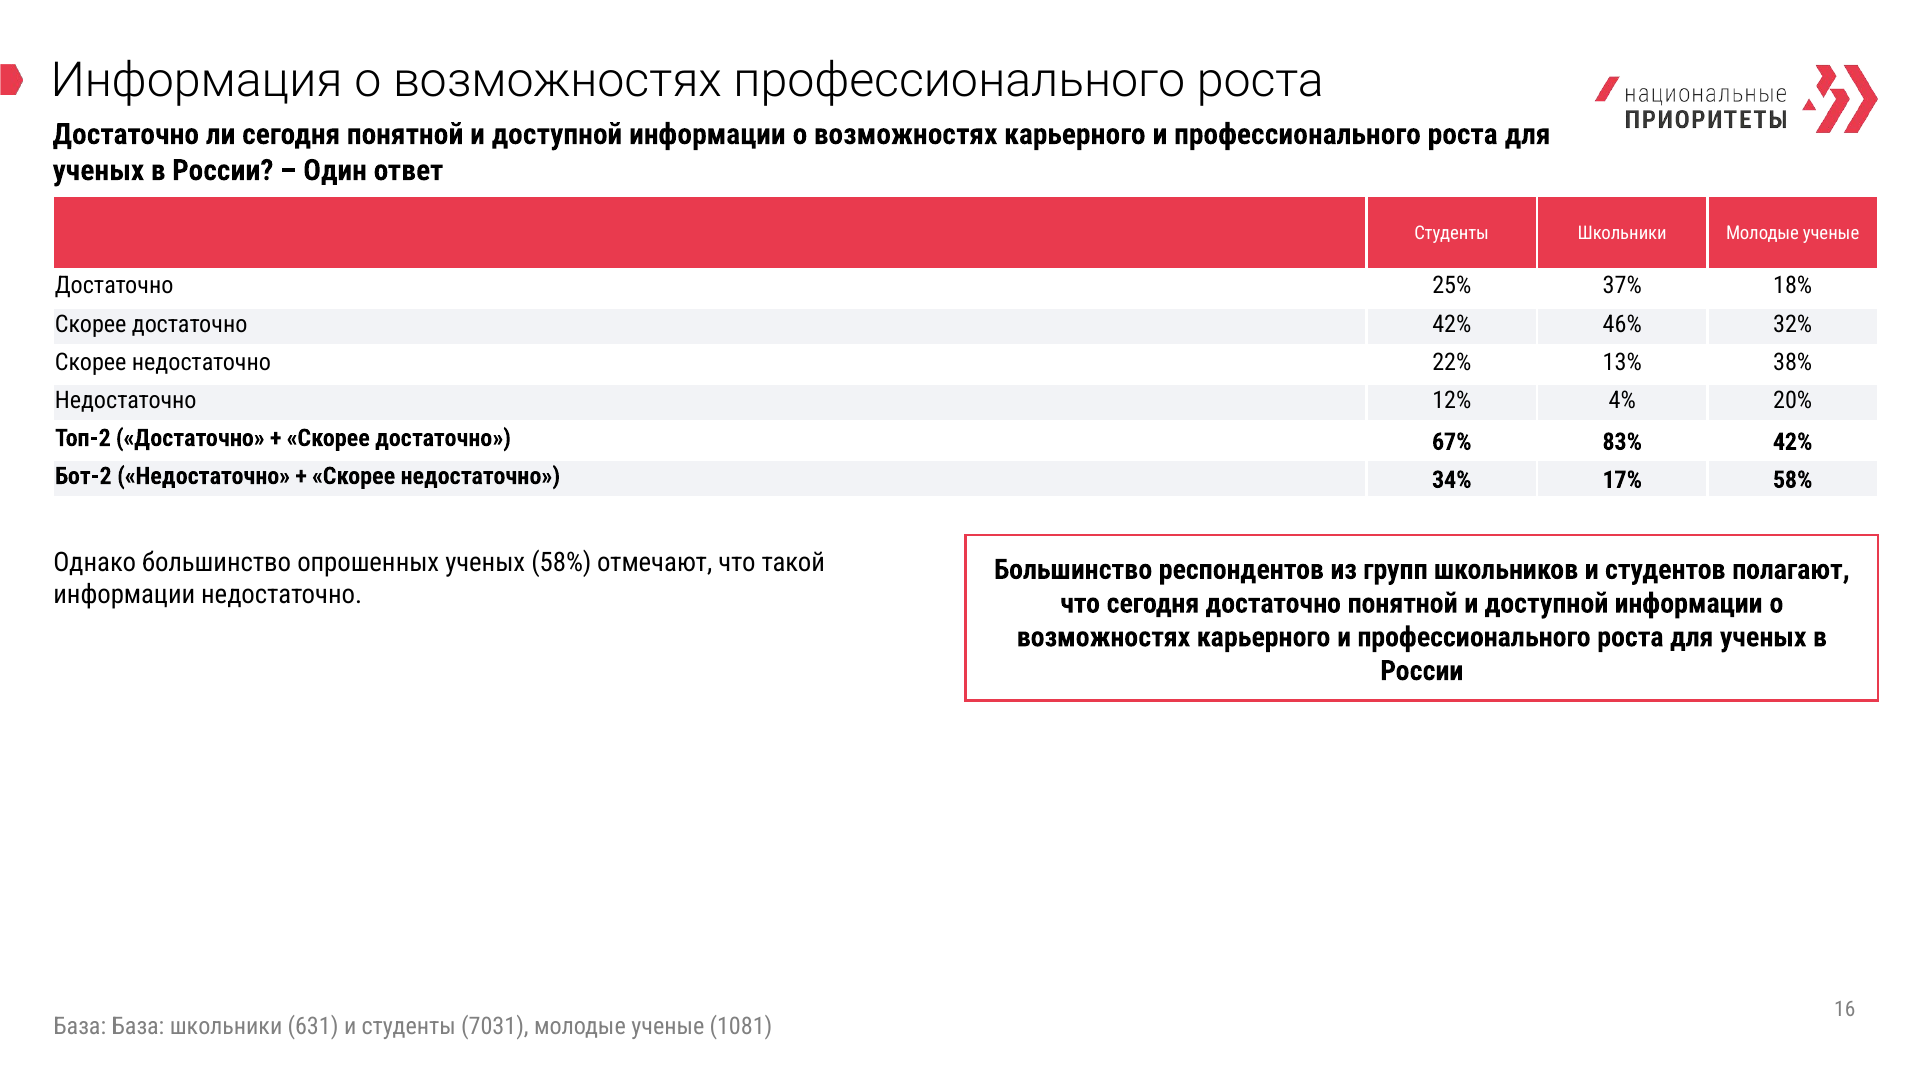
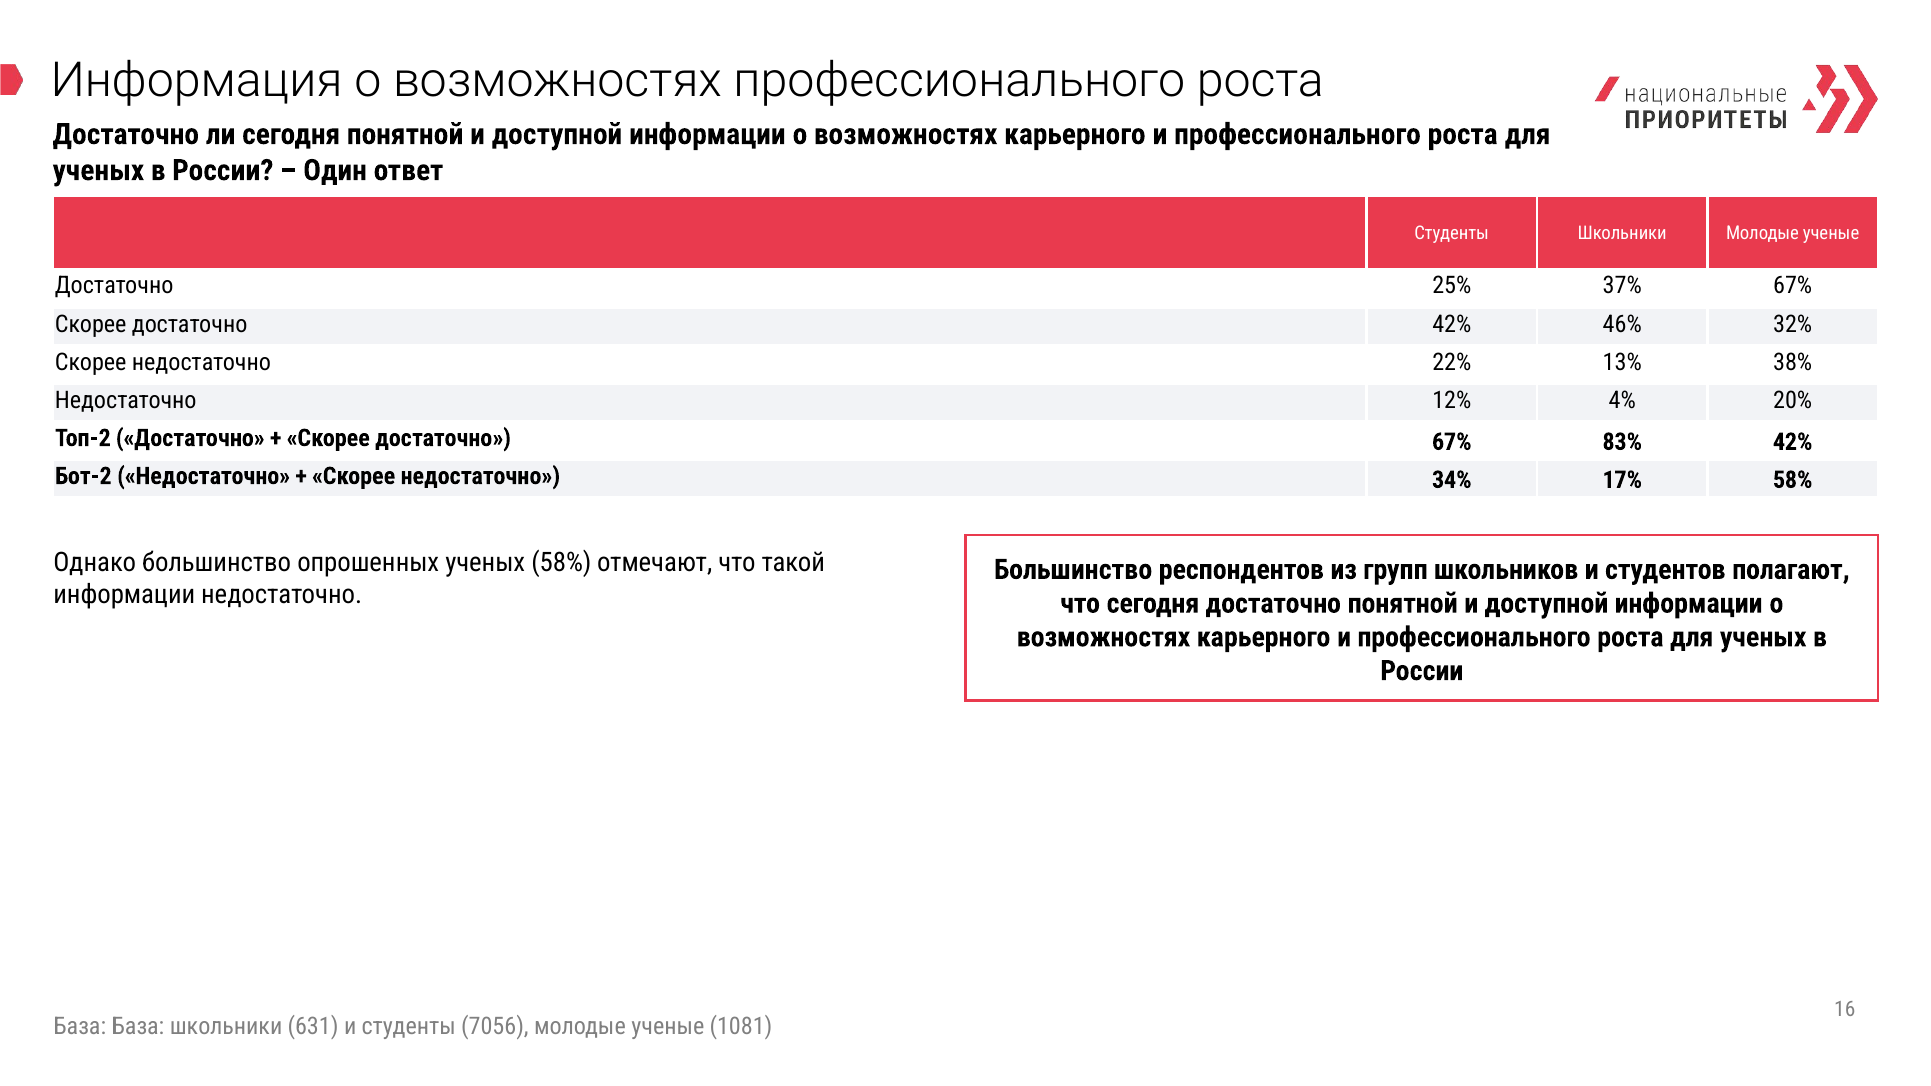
37% 18%: 18% -> 67%
7031: 7031 -> 7056
